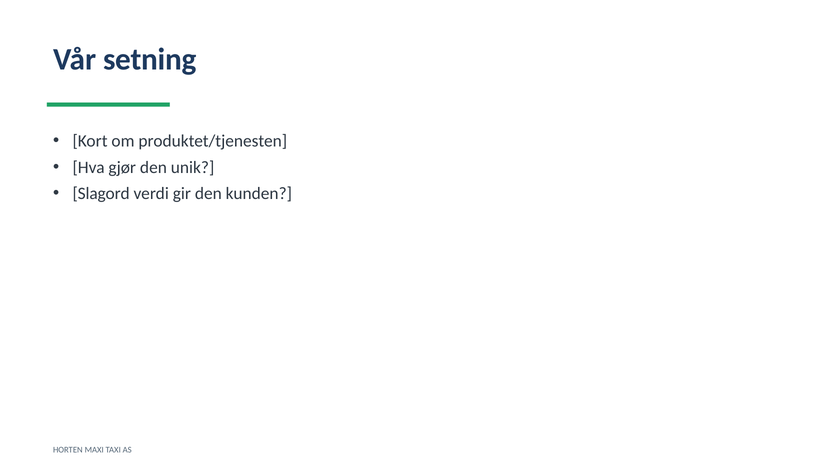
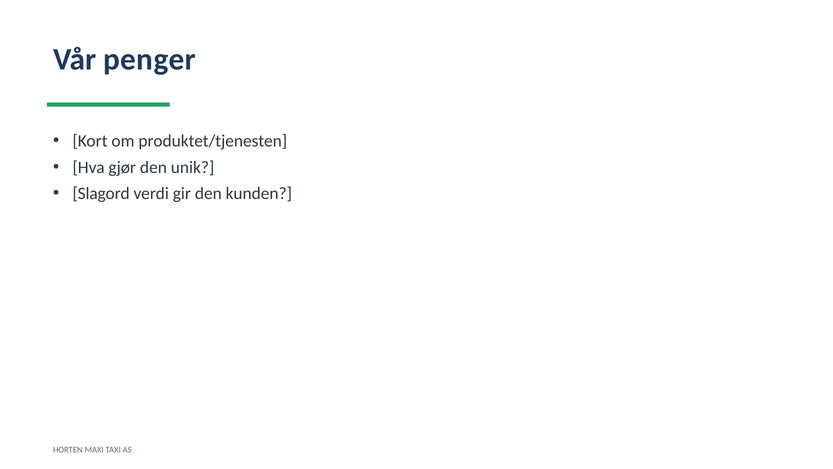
setning: setning -> penger
